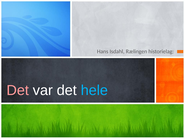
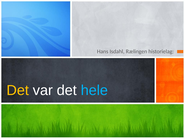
Det at (18, 90) colour: pink -> yellow
